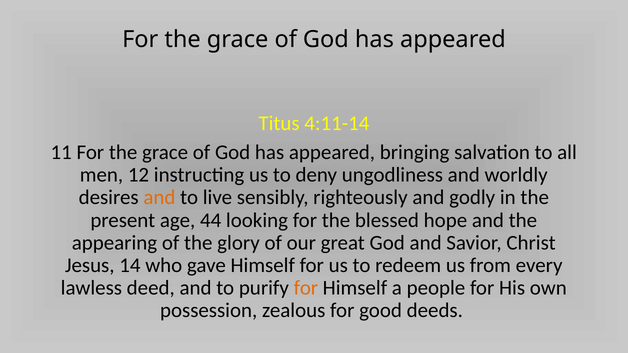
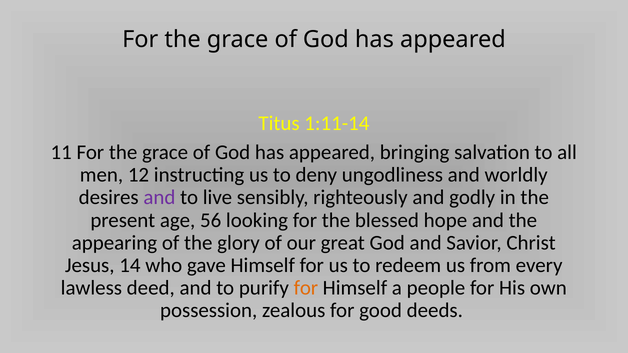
4:11-14: 4:11-14 -> 1:11-14
and at (159, 198) colour: orange -> purple
44: 44 -> 56
